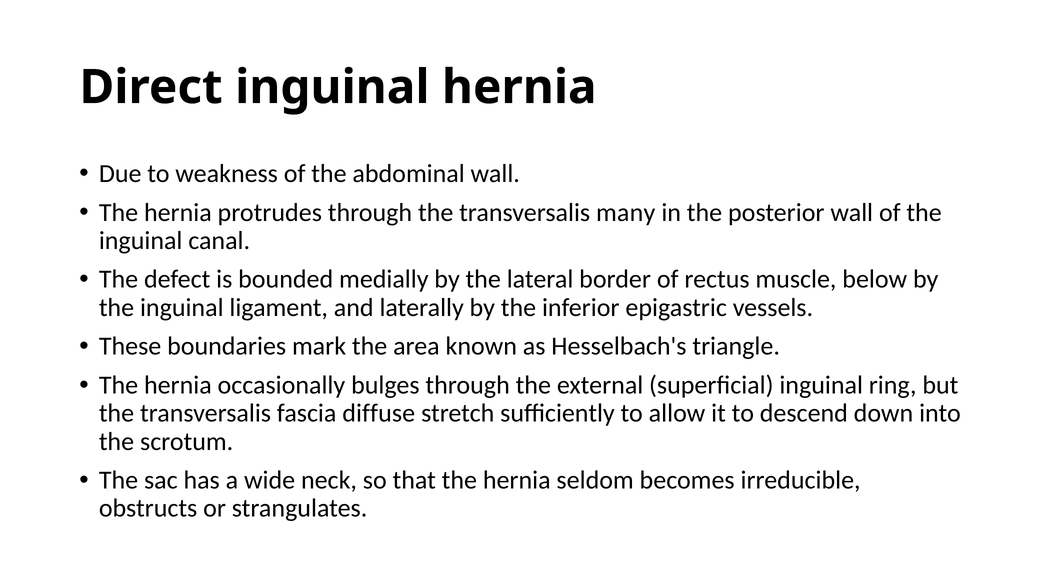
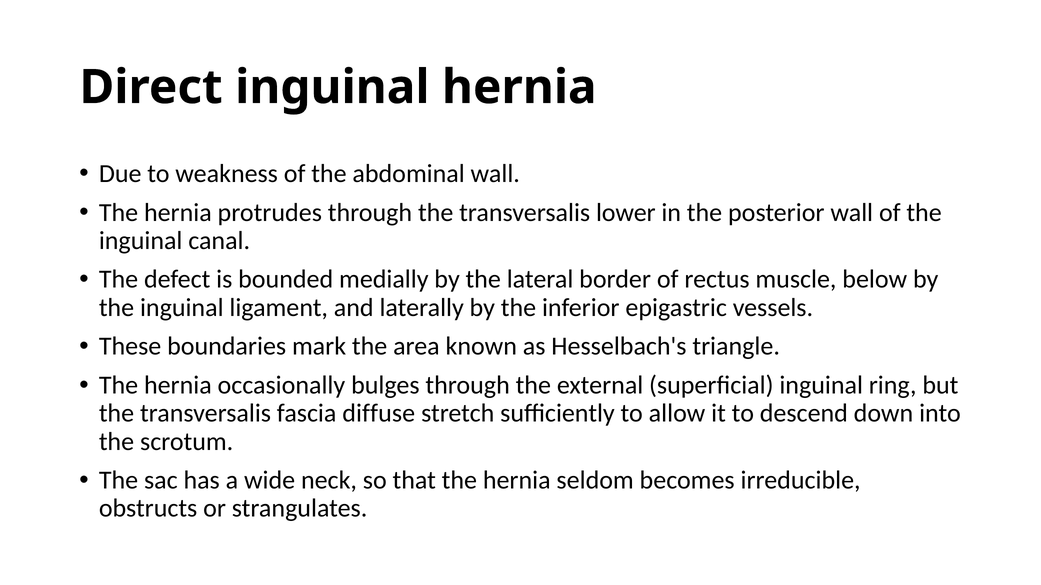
many: many -> lower
